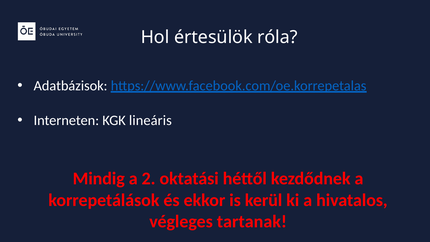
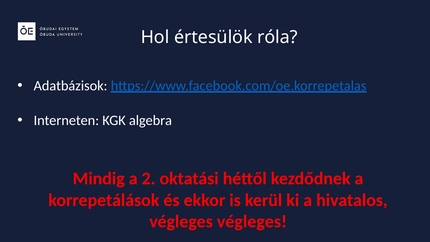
lineáris: lineáris -> algebra
végleges tartanak: tartanak -> végleges
